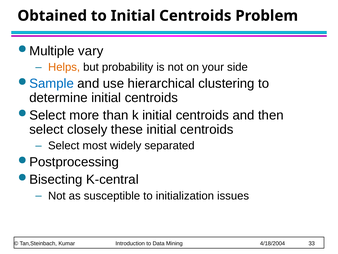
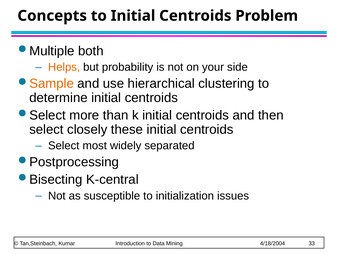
Obtained: Obtained -> Concepts
vary: vary -> both
Sample colour: blue -> orange
